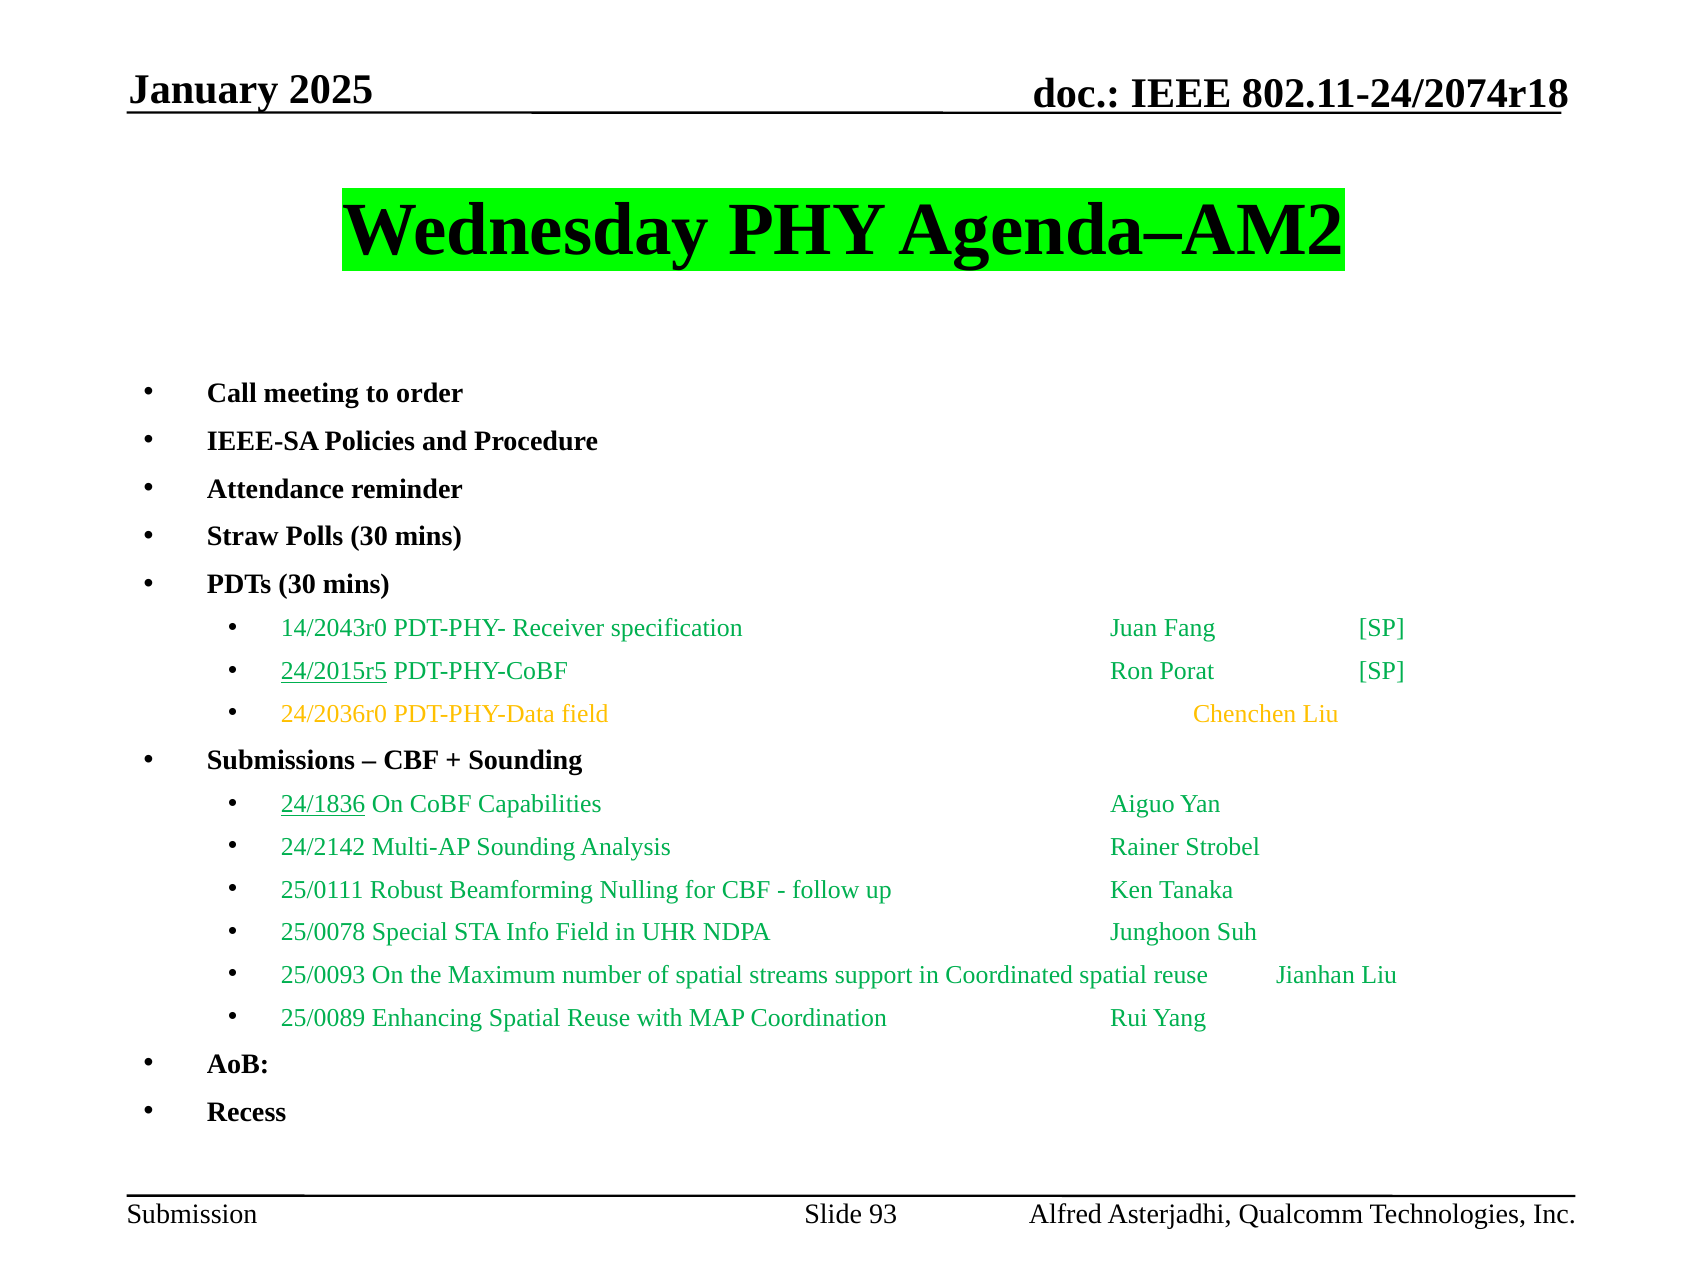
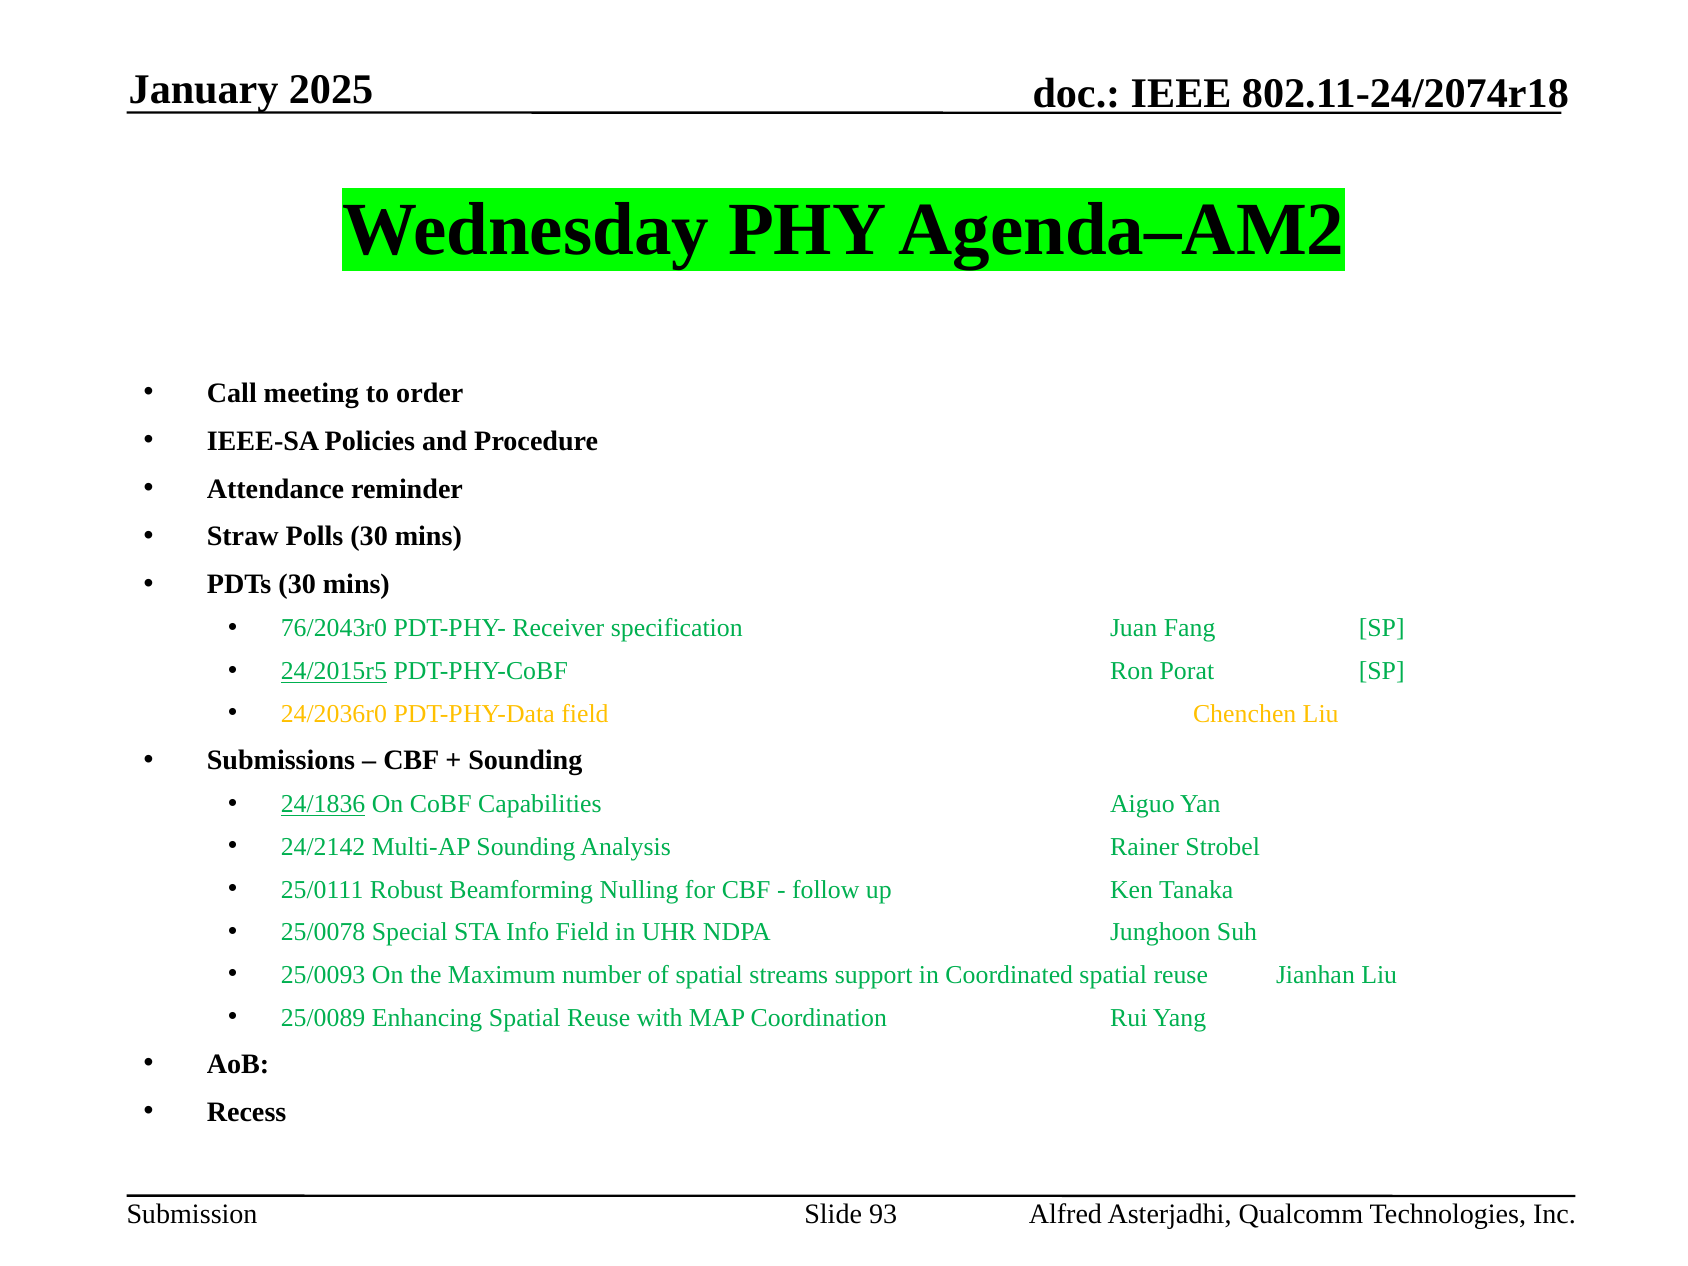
14/2043r0: 14/2043r0 -> 76/2043r0
